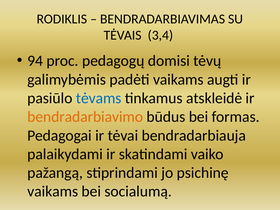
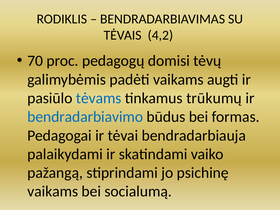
3,4: 3,4 -> 4,2
94: 94 -> 70
atskleidė: atskleidė -> trūkumų
bendradarbiavimo colour: orange -> blue
